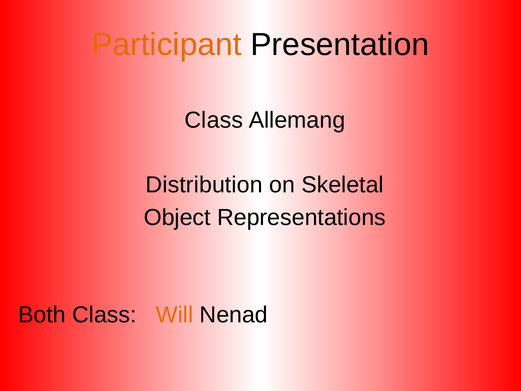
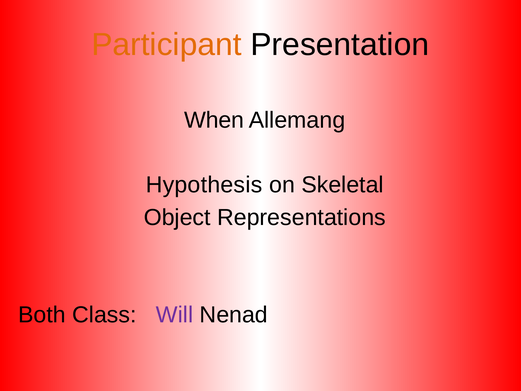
Class at (214, 120): Class -> When
Distribution: Distribution -> Hypothesis
Will colour: orange -> purple
